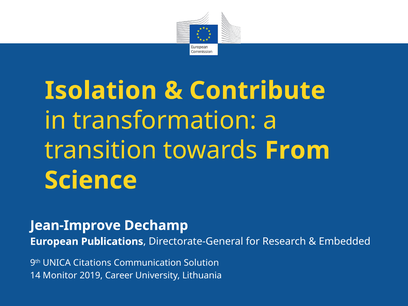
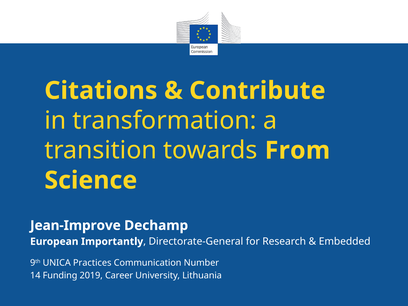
Isolation: Isolation -> Citations
Publications: Publications -> Importantly
Citations: Citations -> Practices
Solution: Solution -> Number
Monitor: Monitor -> Funding
